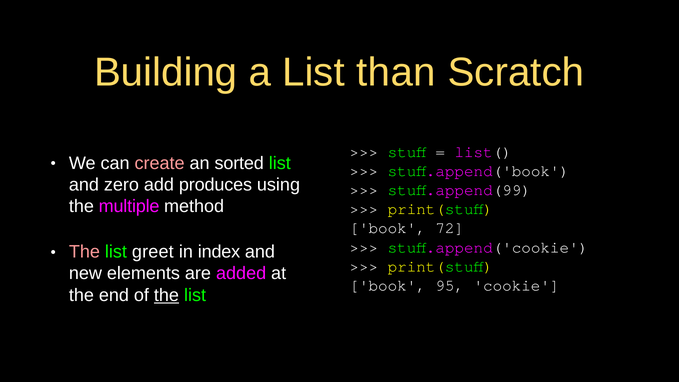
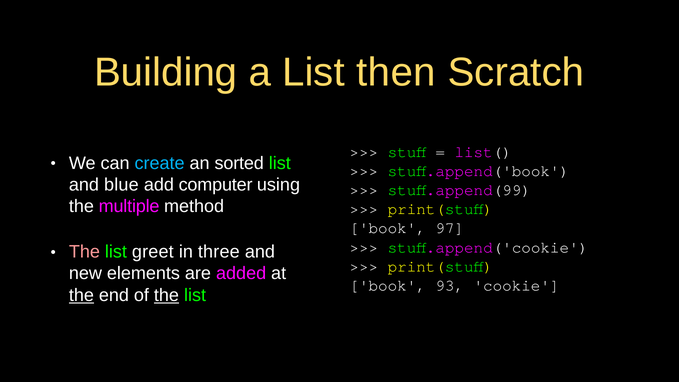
than: than -> then
create colour: pink -> light blue
zero: zero -> blue
produces: produces -> computer
72: 72 -> 97
index: index -> three
95: 95 -> 93
the at (81, 295) underline: none -> present
